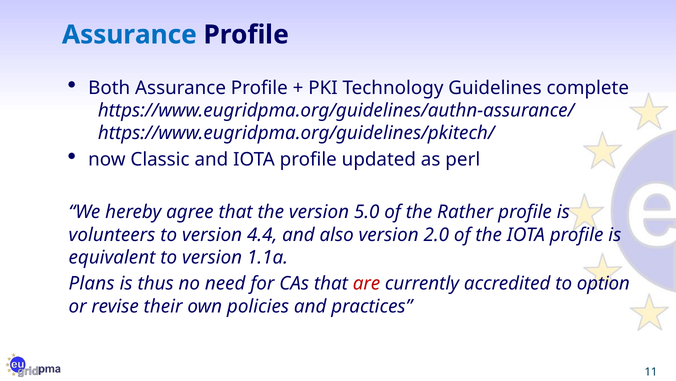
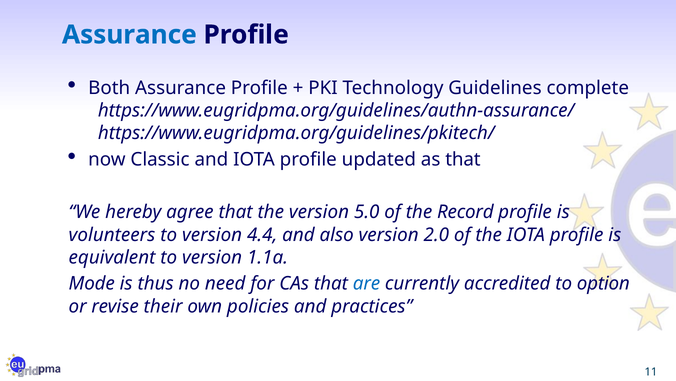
as perl: perl -> that
Rather: Rather -> Record
Plans: Plans -> Mode
are colour: red -> blue
